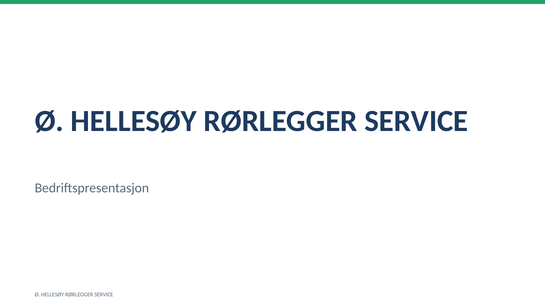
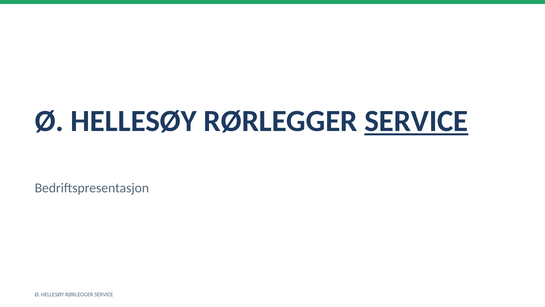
SERVICE at (416, 121) underline: none -> present
